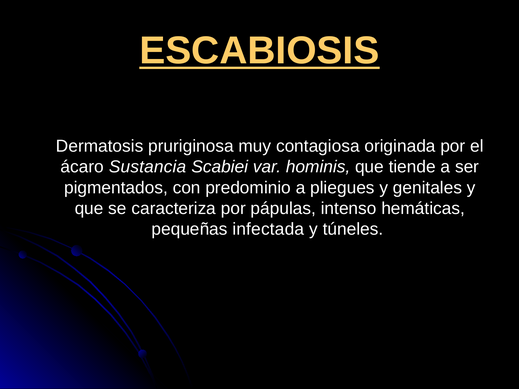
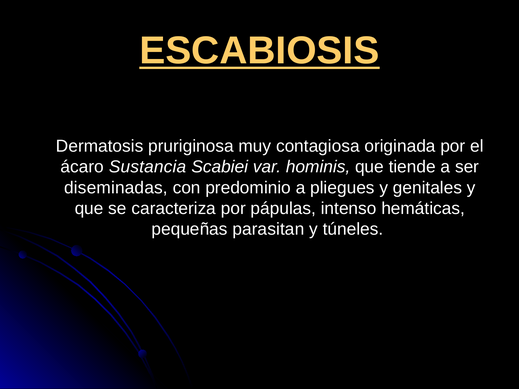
pigmentados: pigmentados -> diseminadas
infectada: infectada -> parasitan
